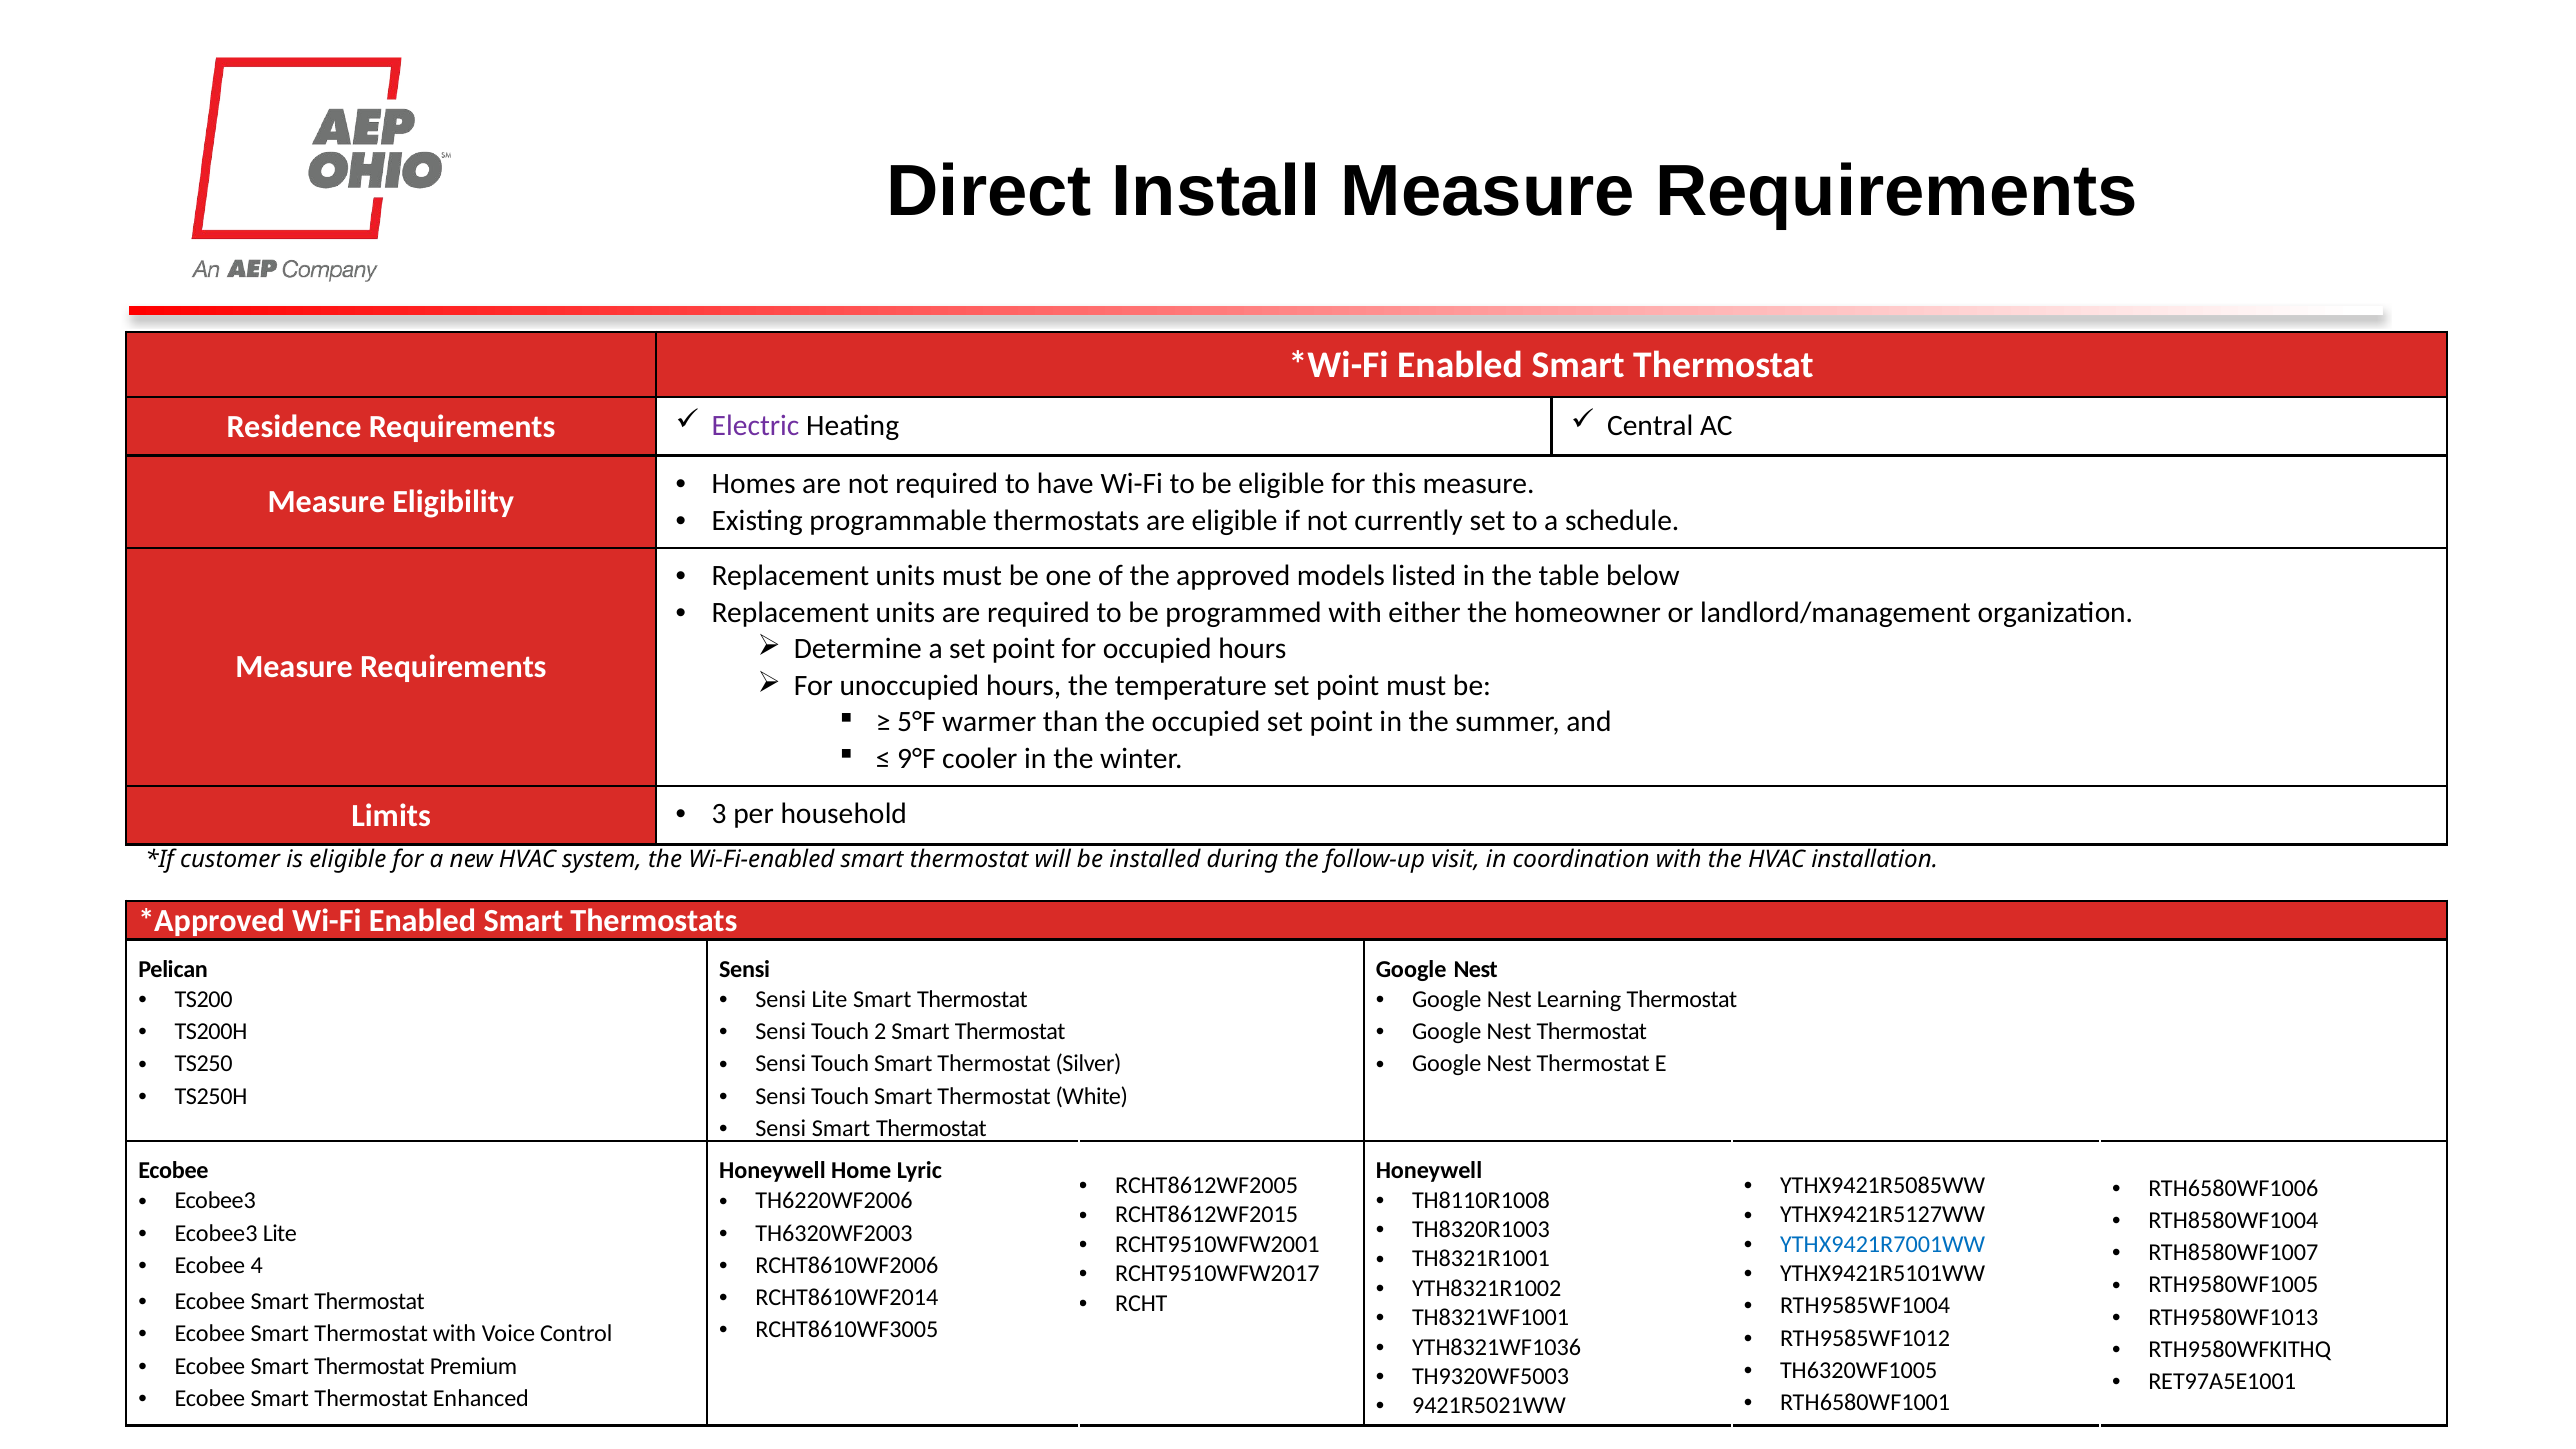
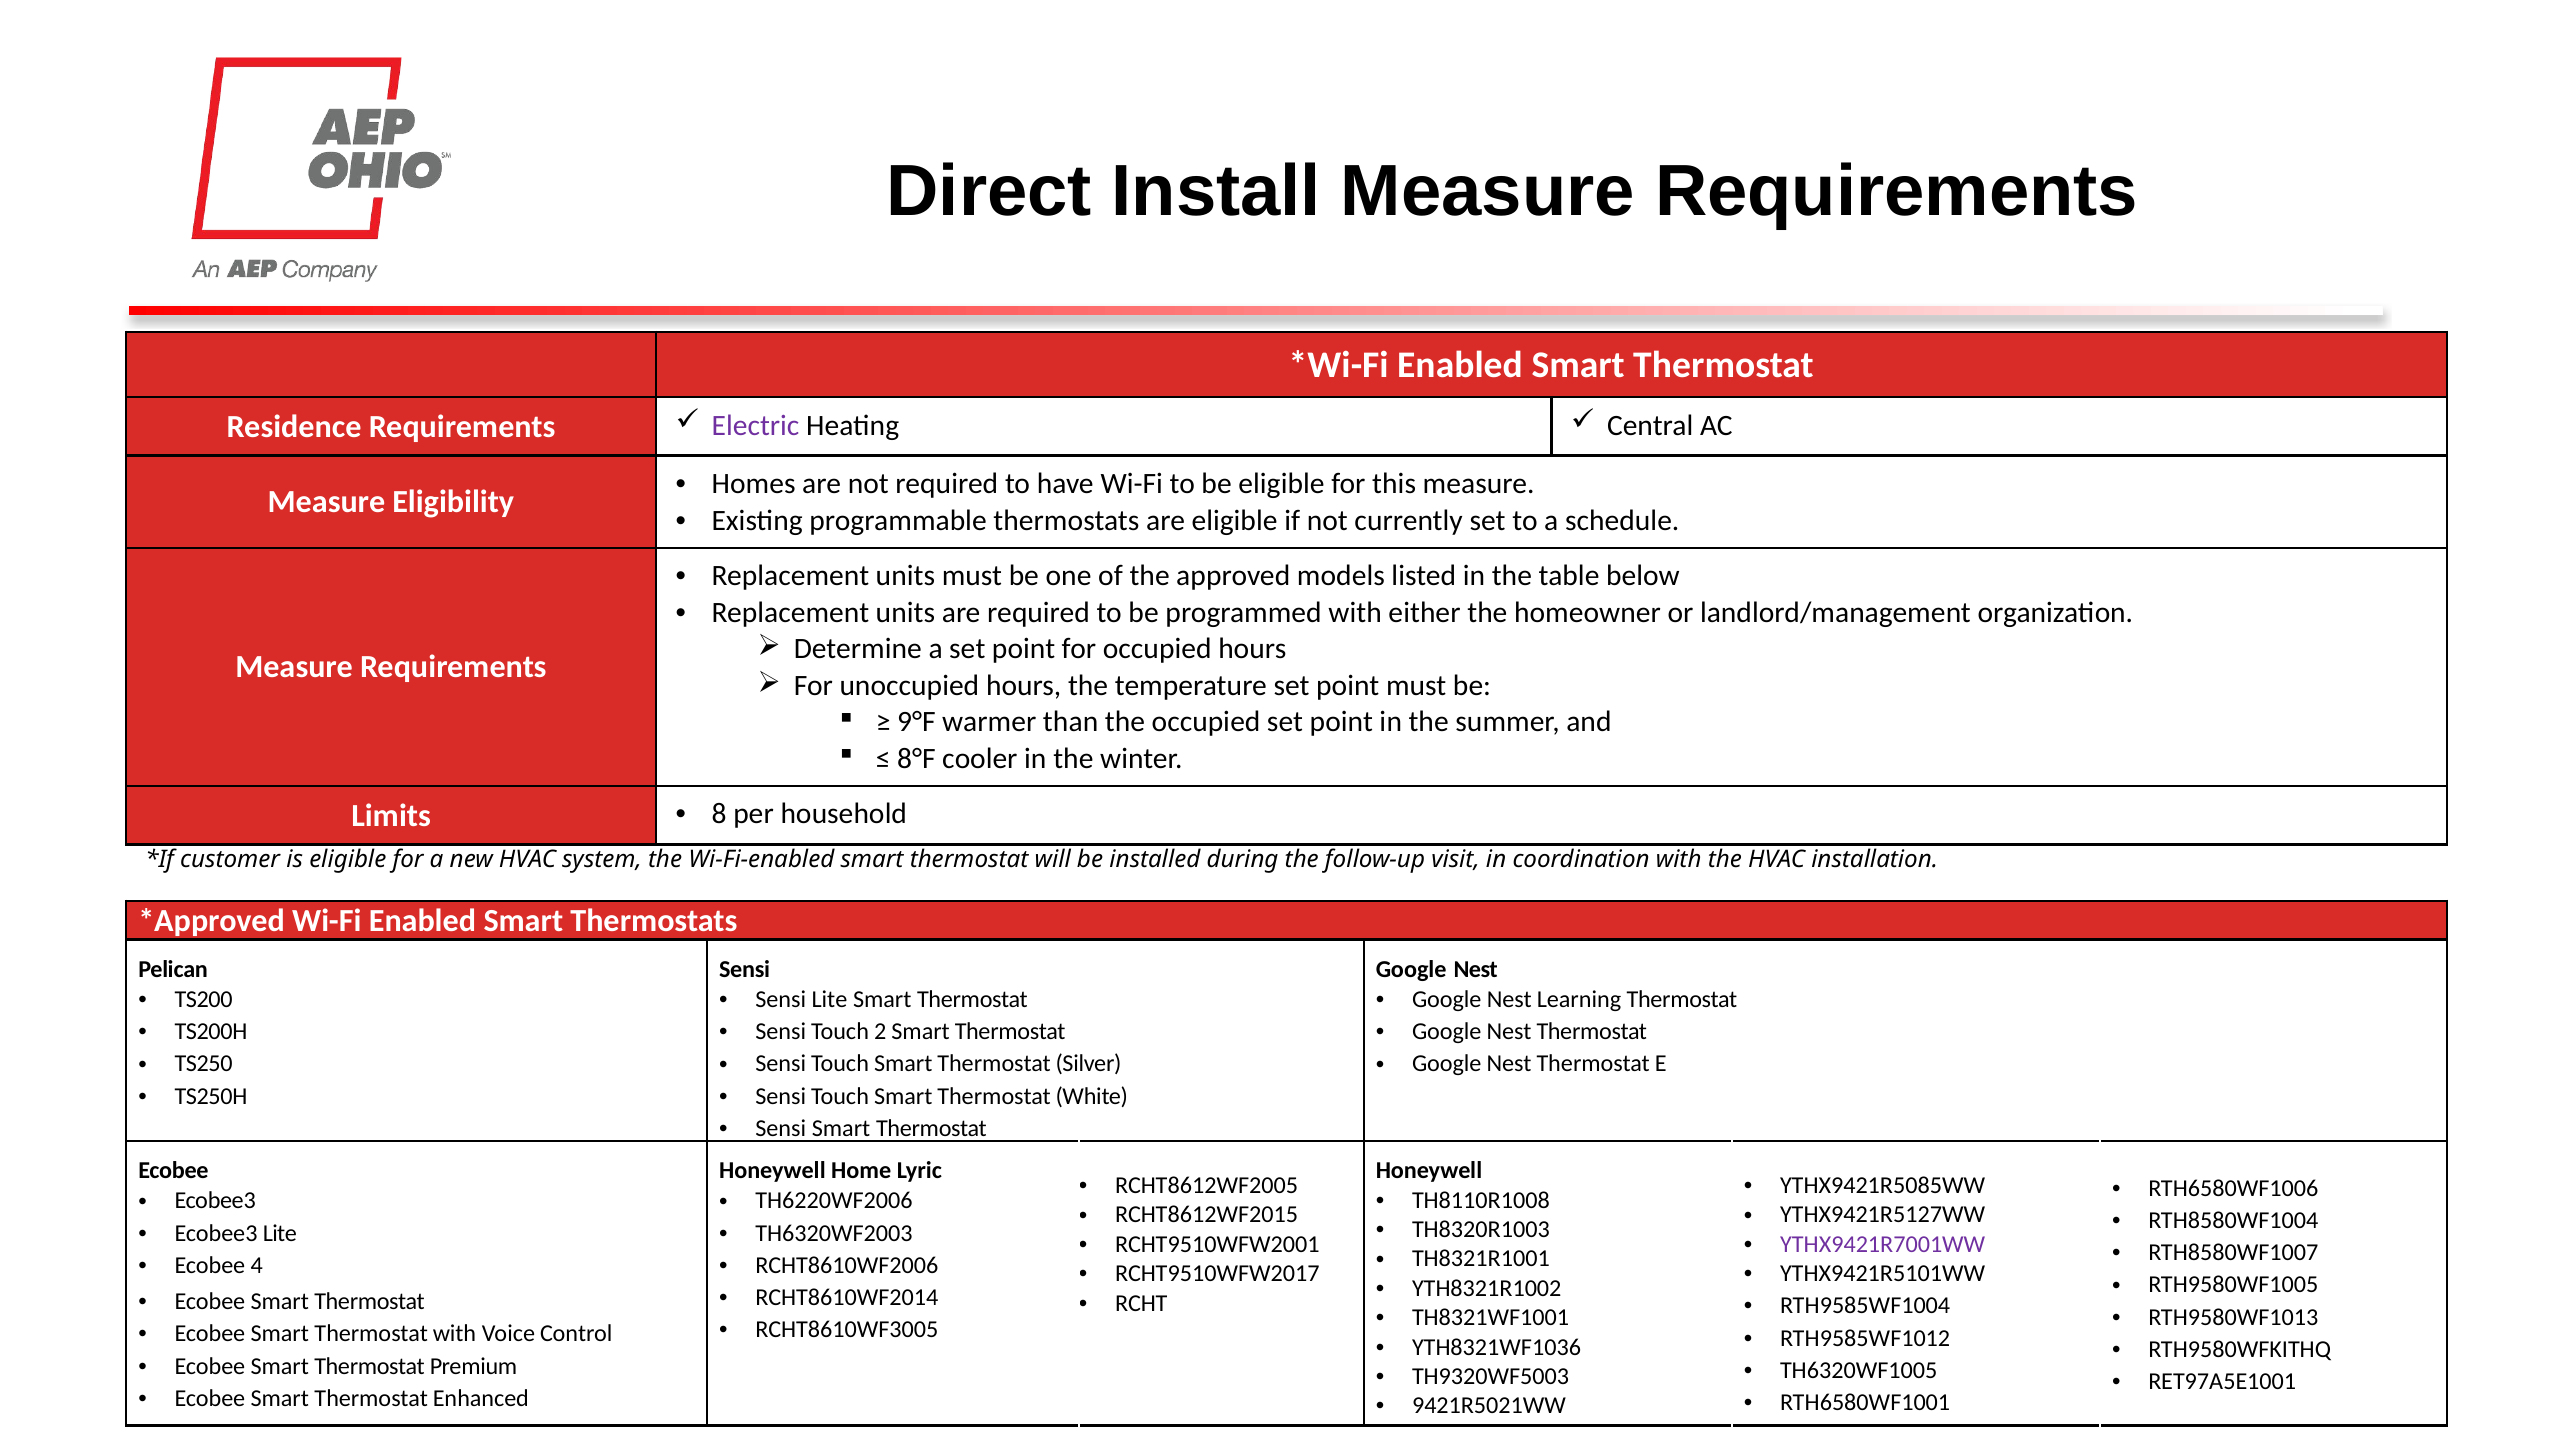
5°F: 5°F -> 9°F
9°F: 9°F -> 8°F
3: 3 -> 8
YTHX9421R7001WW colour: blue -> purple
